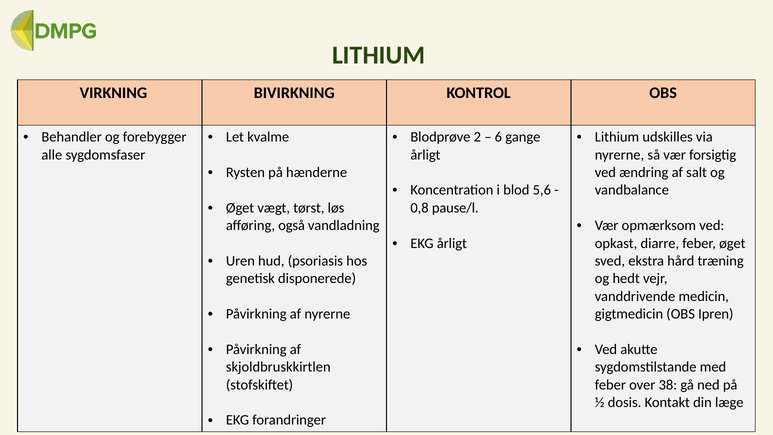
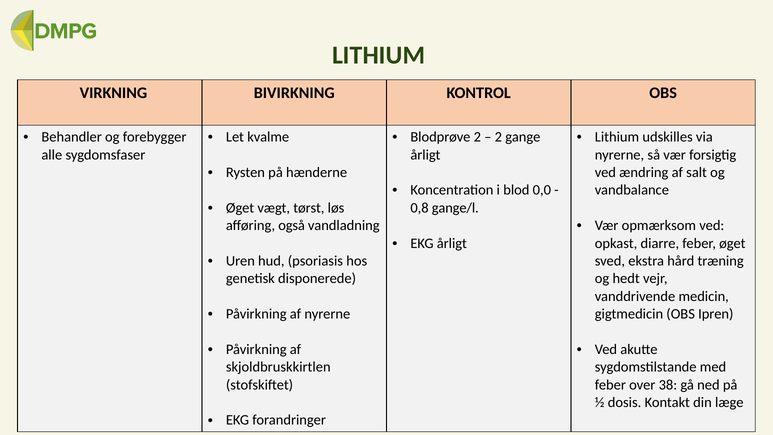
6 at (498, 137): 6 -> 2
5,6: 5,6 -> 0,0
pause/l: pause/l -> gange/l
